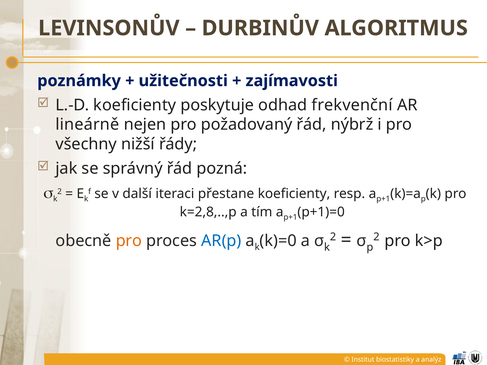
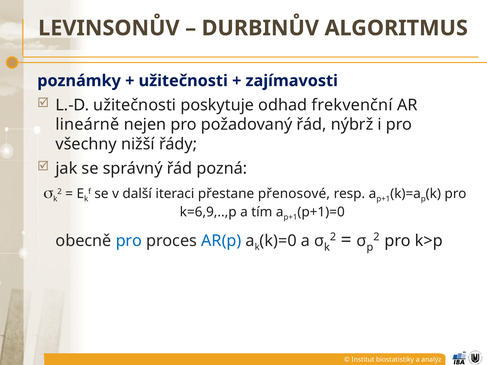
L.-D koeficienty: koeficienty -> užitečnosti
přestane koeficienty: koeficienty -> přenosové
k=2,8,..,p: k=2,8,..,p -> k=6,9,..,p
pro at (129, 241) colour: orange -> blue
